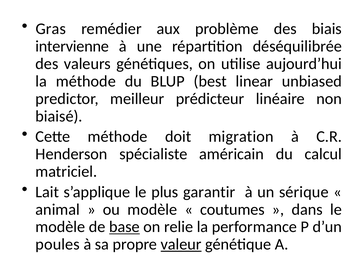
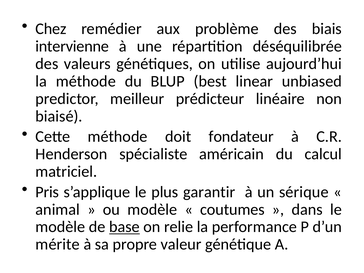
Gras: Gras -> Chez
migration: migration -> fondateur
Lait: Lait -> Pris
poules: poules -> mérite
valeur underline: present -> none
